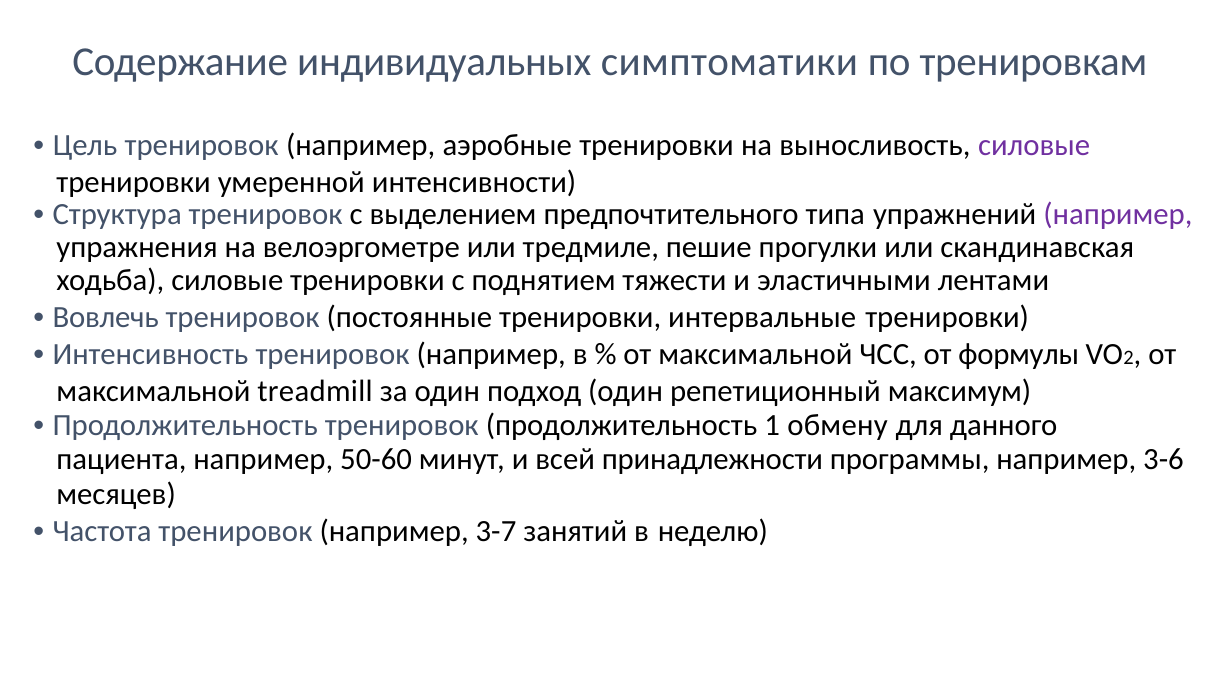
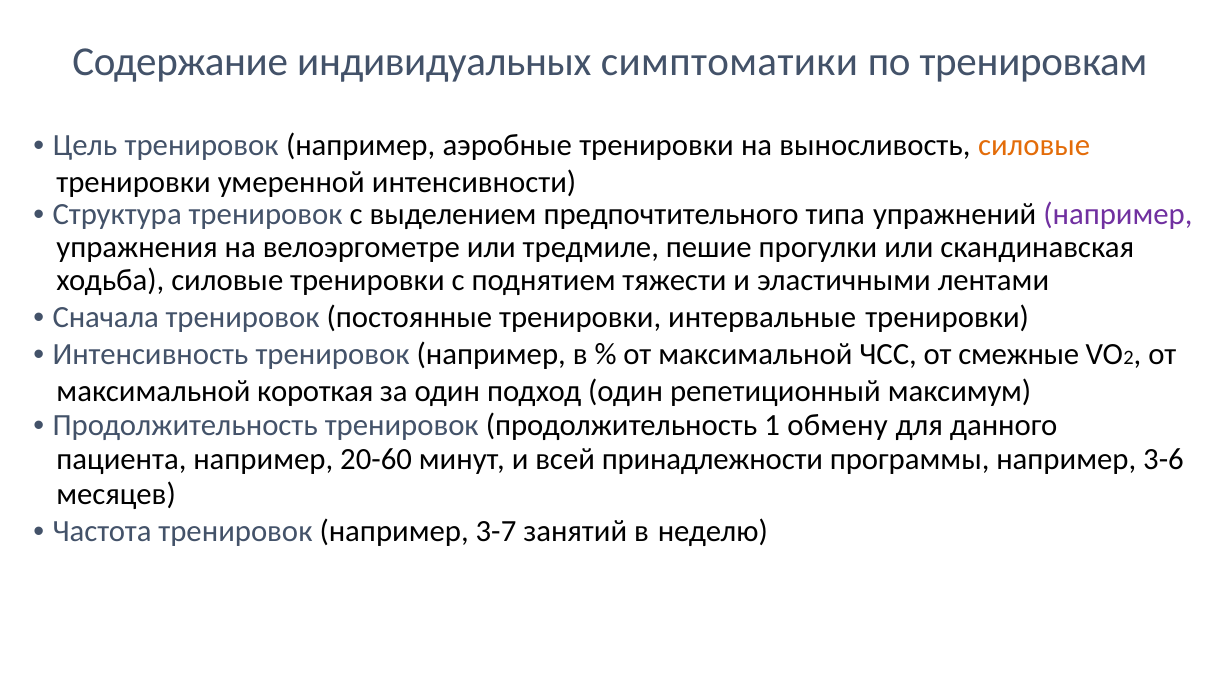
силовые at (1034, 145) colour: purple -> orange
Вовлечь: Вовлечь -> Сначала
формулы: формулы -> смежные
treadmill: treadmill -> короткая
50-60: 50-60 -> 20-60
